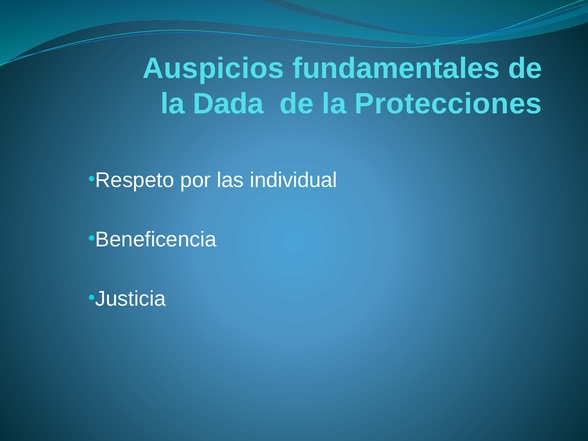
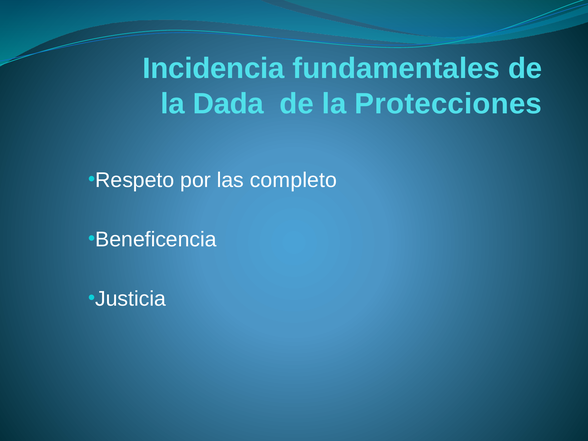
Auspicios: Auspicios -> Incidencia
individual: individual -> completo
